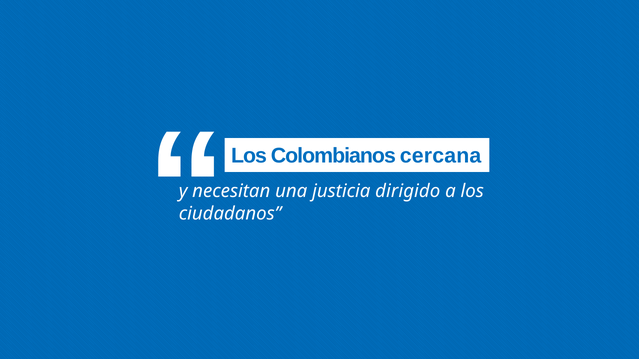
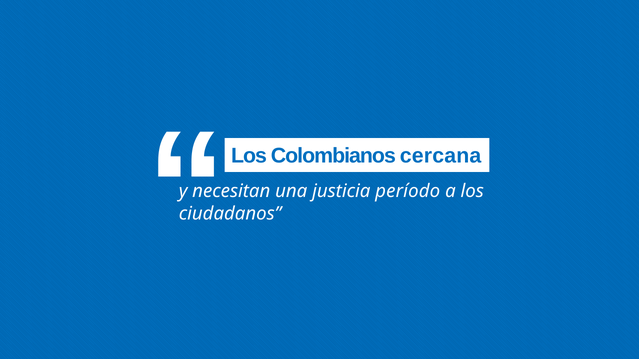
dirigido: dirigido -> período
